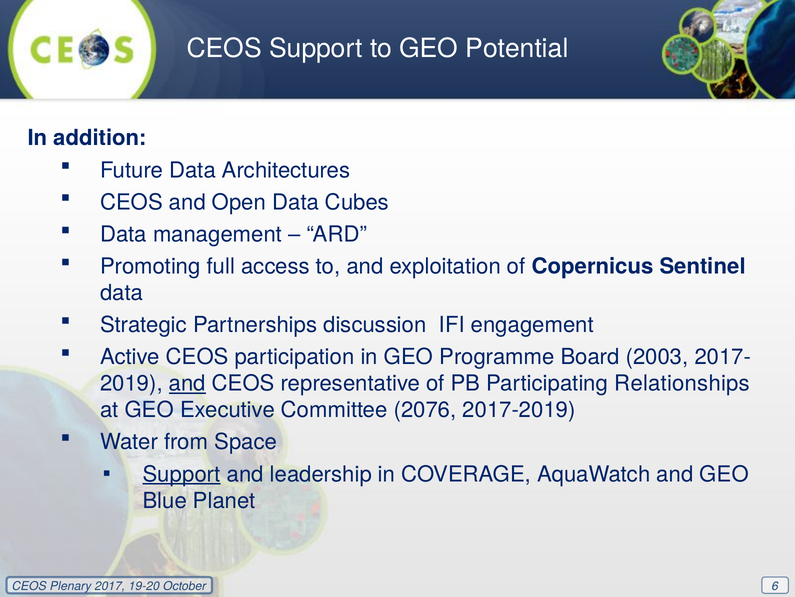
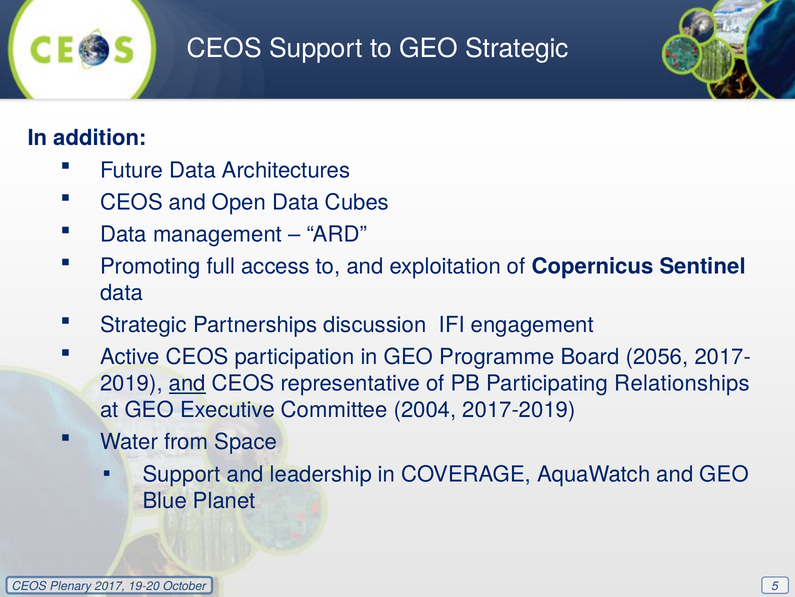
GEO Potential: Potential -> Strategic
2003: 2003 -> 2056
2076: 2076 -> 2004
Support at (182, 474) underline: present -> none
6: 6 -> 5
